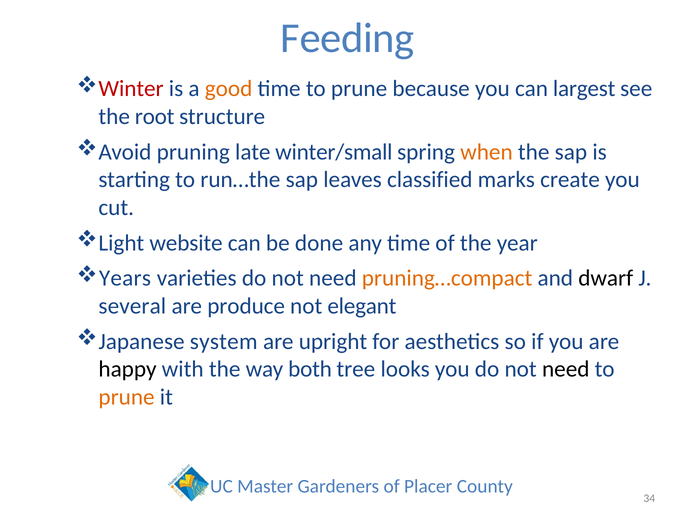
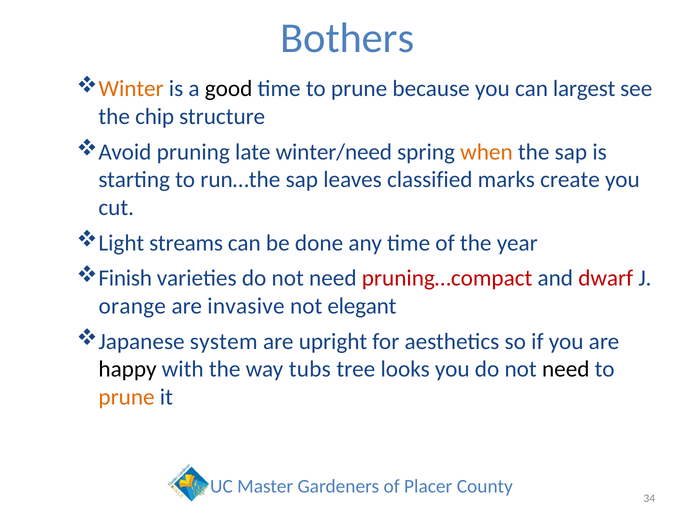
Feeding: Feeding -> Bothers
Winter colour: red -> orange
good colour: orange -> black
root: root -> chip
winter/small: winter/small -> winter/need
website: website -> streams
Years: Years -> Finish
pruning…compact colour: orange -> red
dwarf colour: black -> red
several: several -> orange
produce: produce -> invasive
both: both -> tubs
